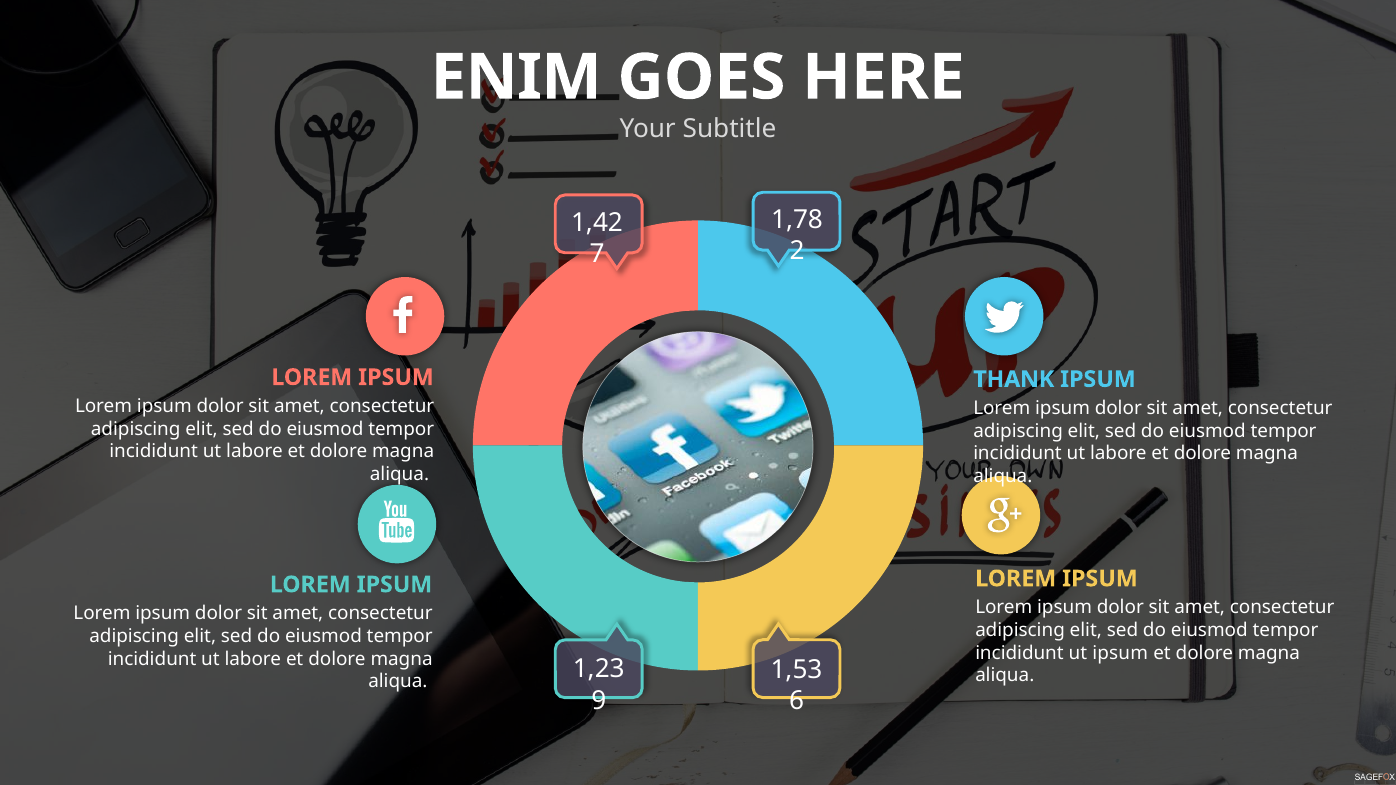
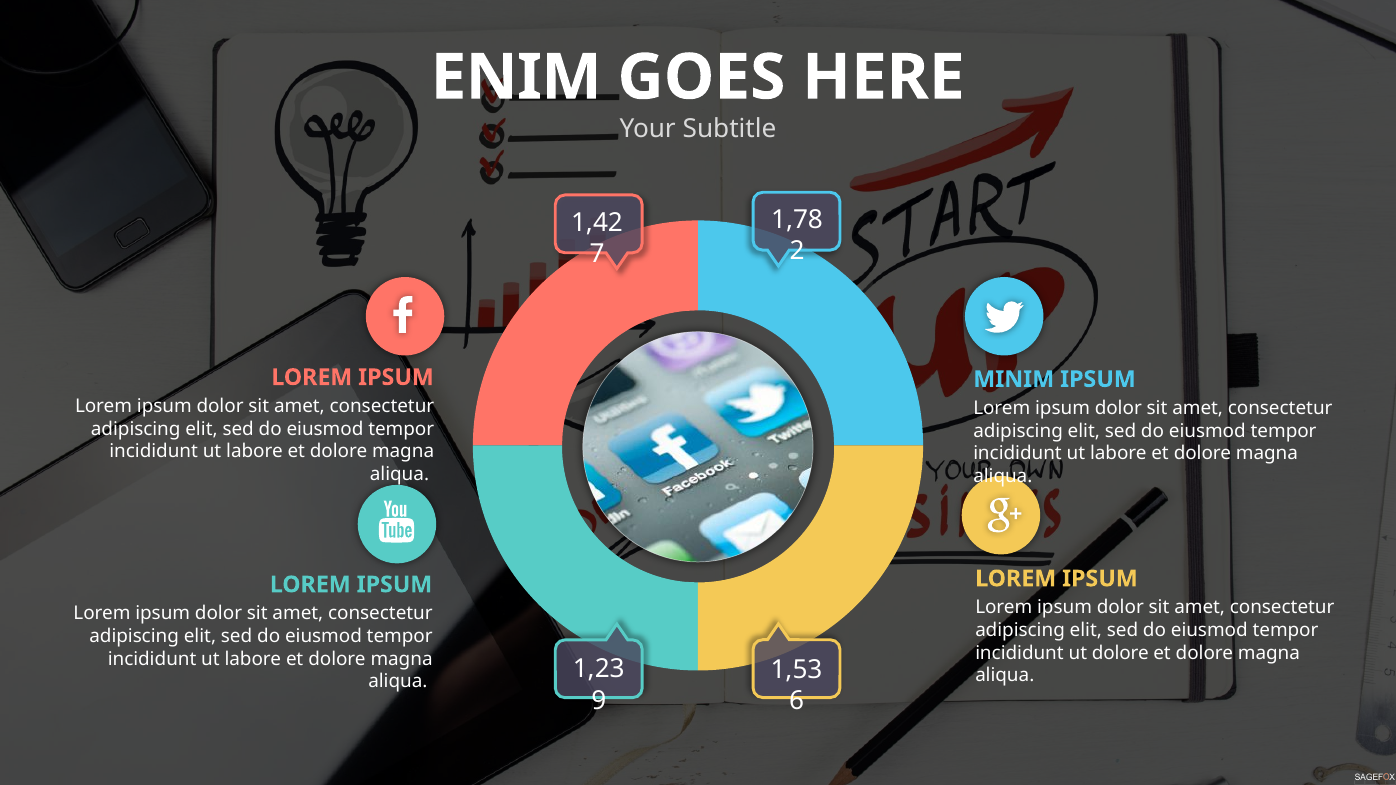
THANK: THANK -> MINIM
ut ipsum: ipsum -> dolore
